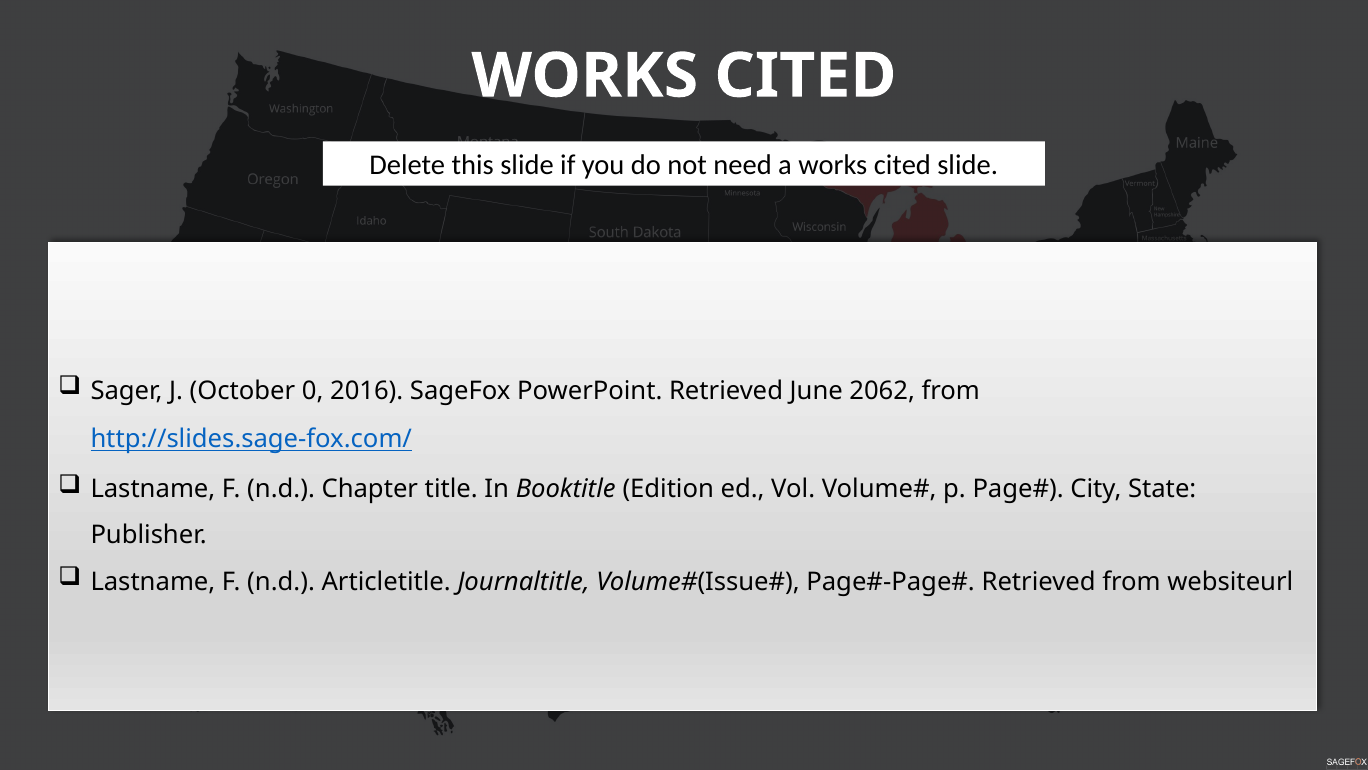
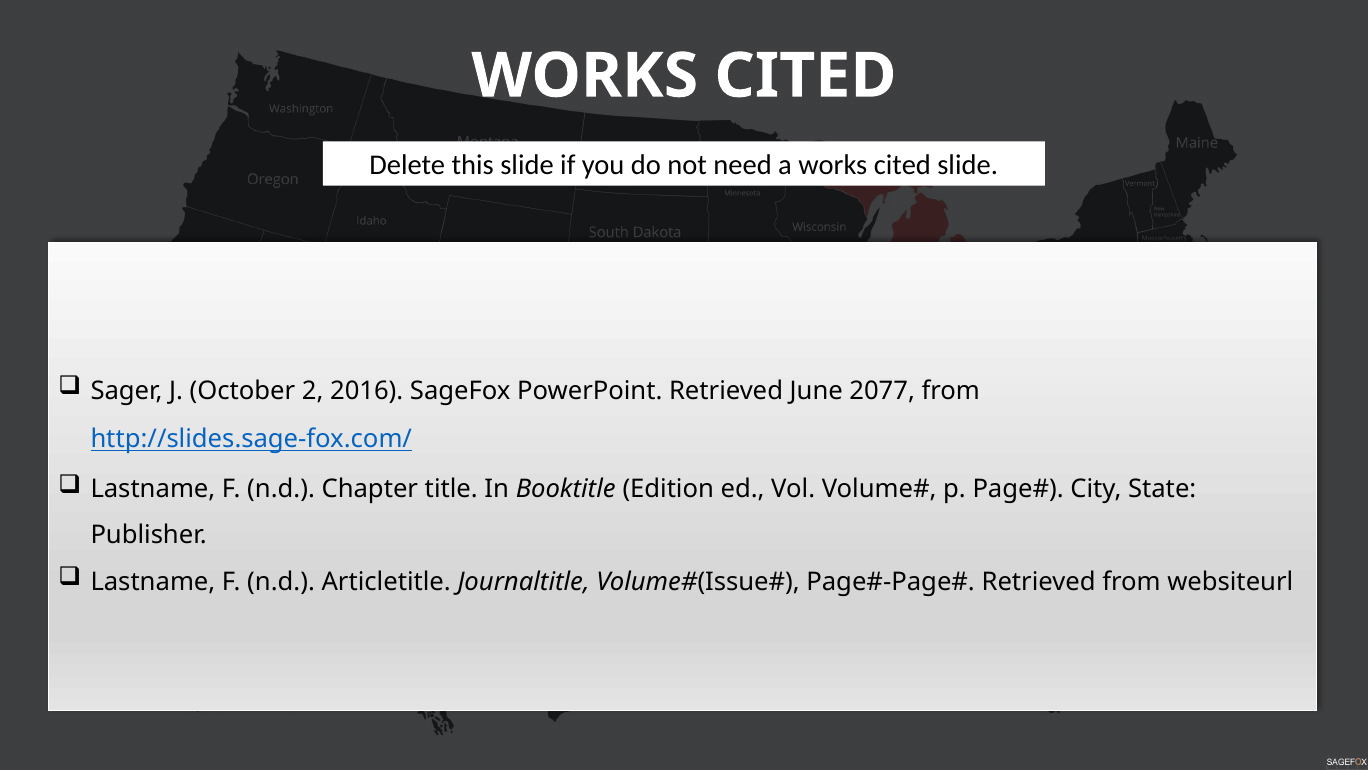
0: 0 -> 2
2062: 2062 -> 2077
